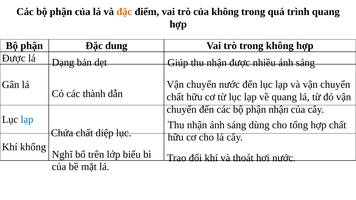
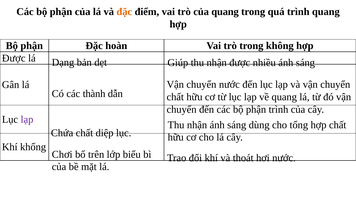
của không: không -> quang
dung: dung -> hoàn
phận nhận: nhận -> trình
lạp at (27, 119) colour: blue -> purple
Nghĩ: Nghĩ -> Chơi
